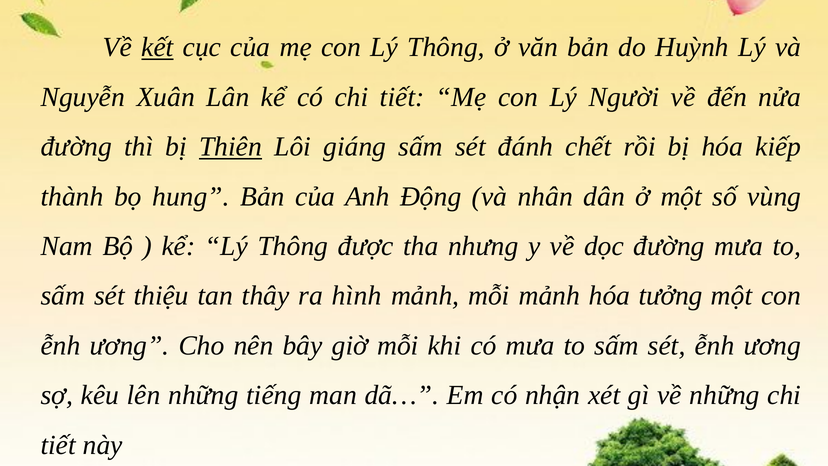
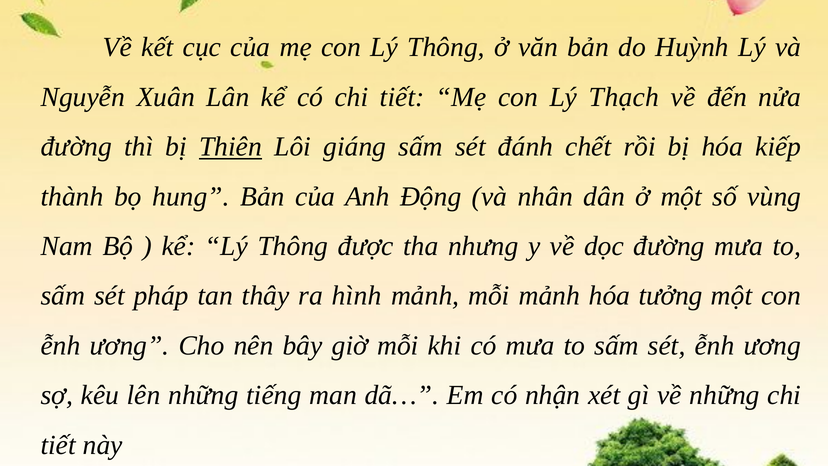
kết underline: present -> none
Người: Người -> Thạch
thiệu: thiệu -> pháp
